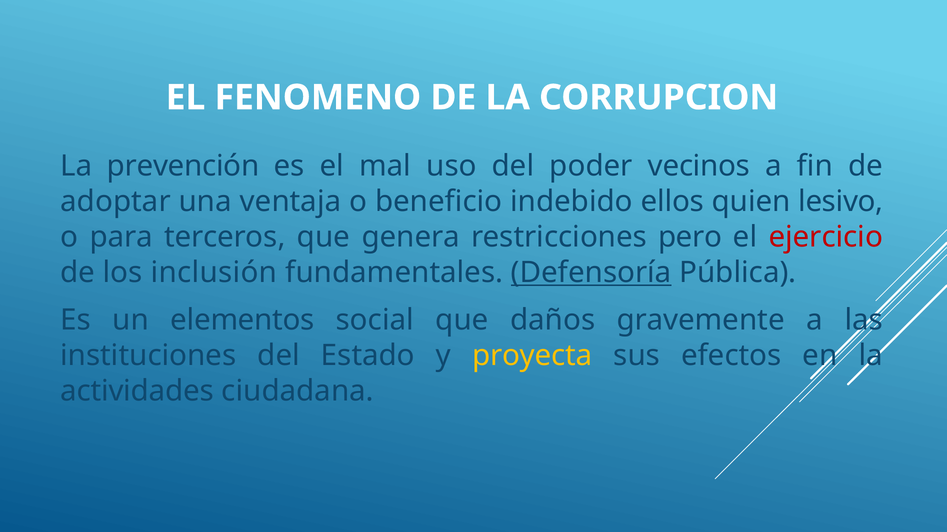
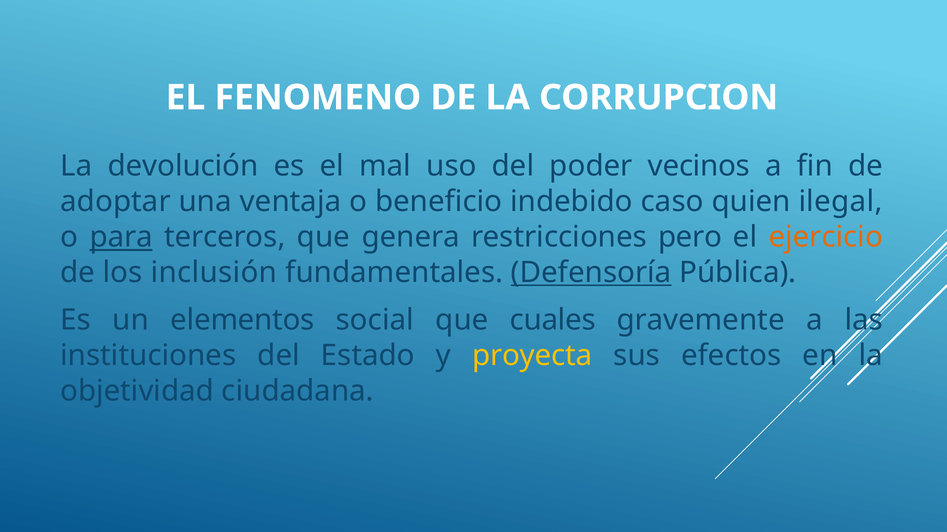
prevención: prevención -> devolución
ellos: ellos -> caso
lesivo: lesivo -> ilegal
para underline: none -> present
ejercicio colour: red -> orange
daños: daños -> cuales
actividades: actividades -> objetividad
